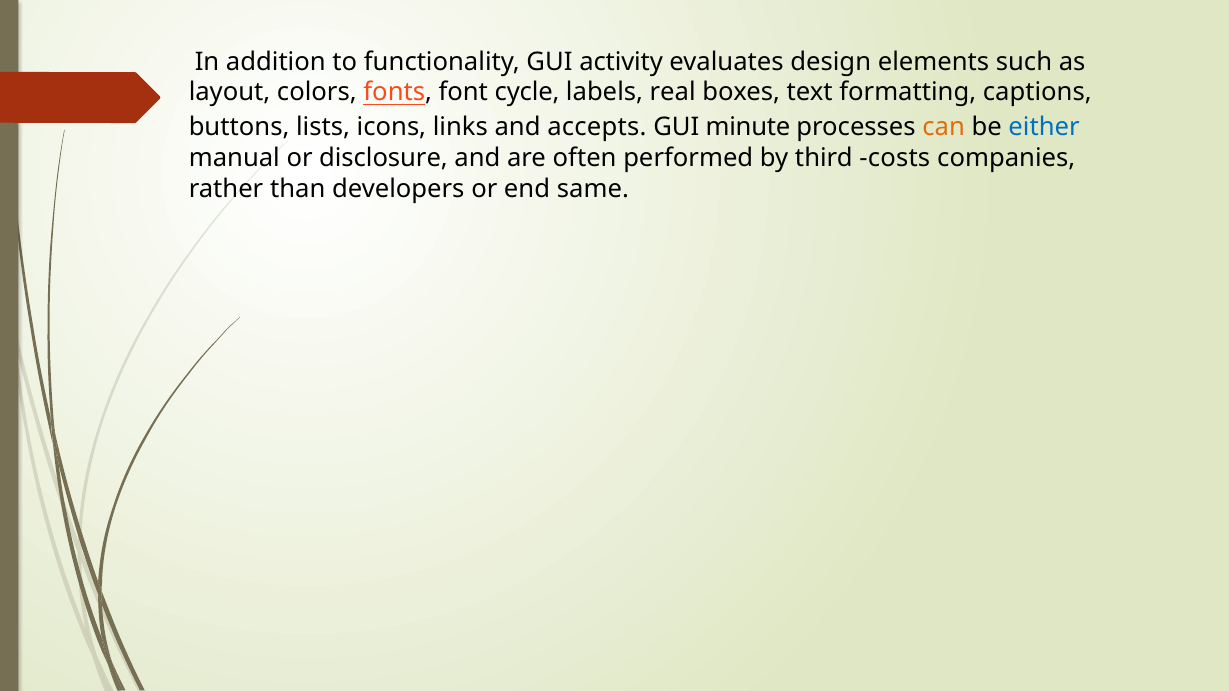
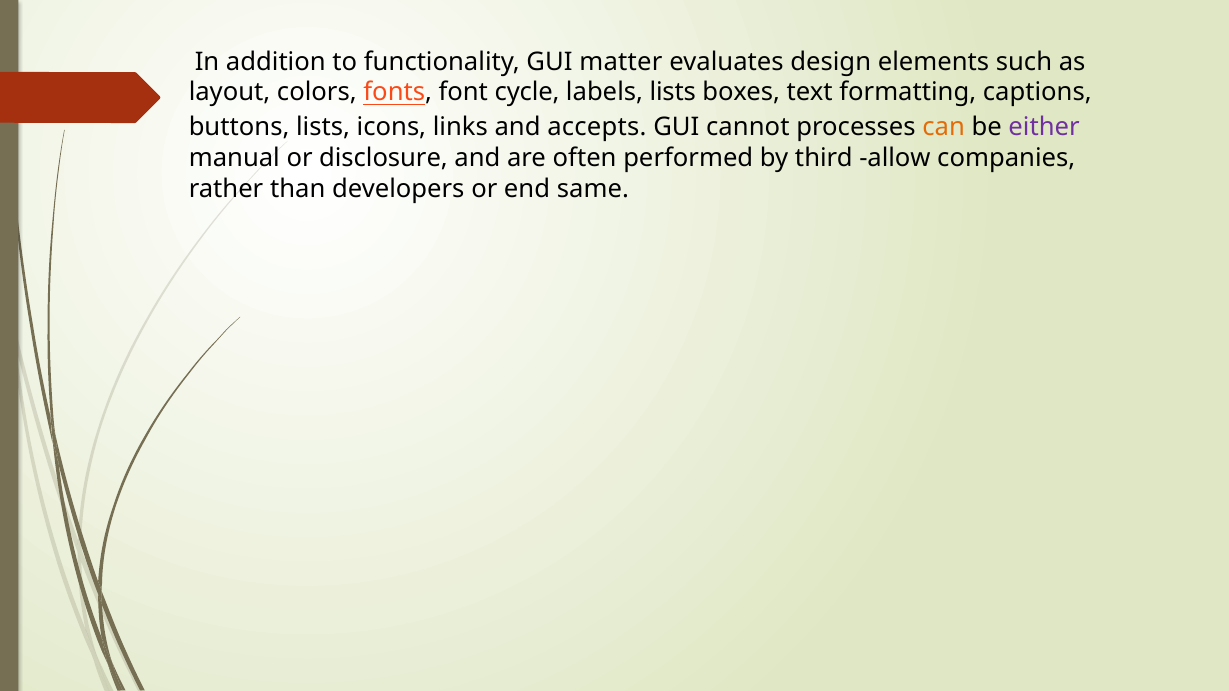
activity: activity -> matter
labels real: real -> lists
minute: minute -> cannot
either colour: blue -> purple
costs: costs -> allow
